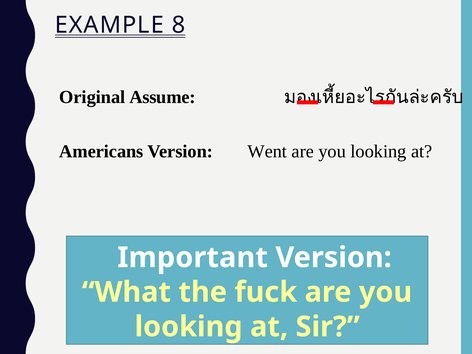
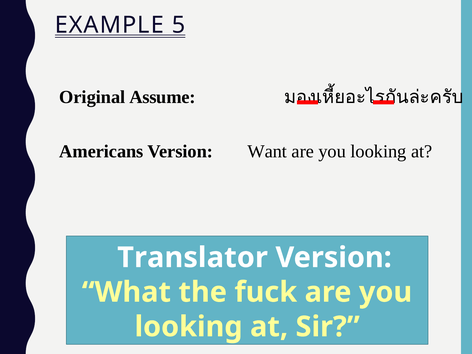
8: 8 -> 5
Went: Went -> Want
Important: Important -> Translator
